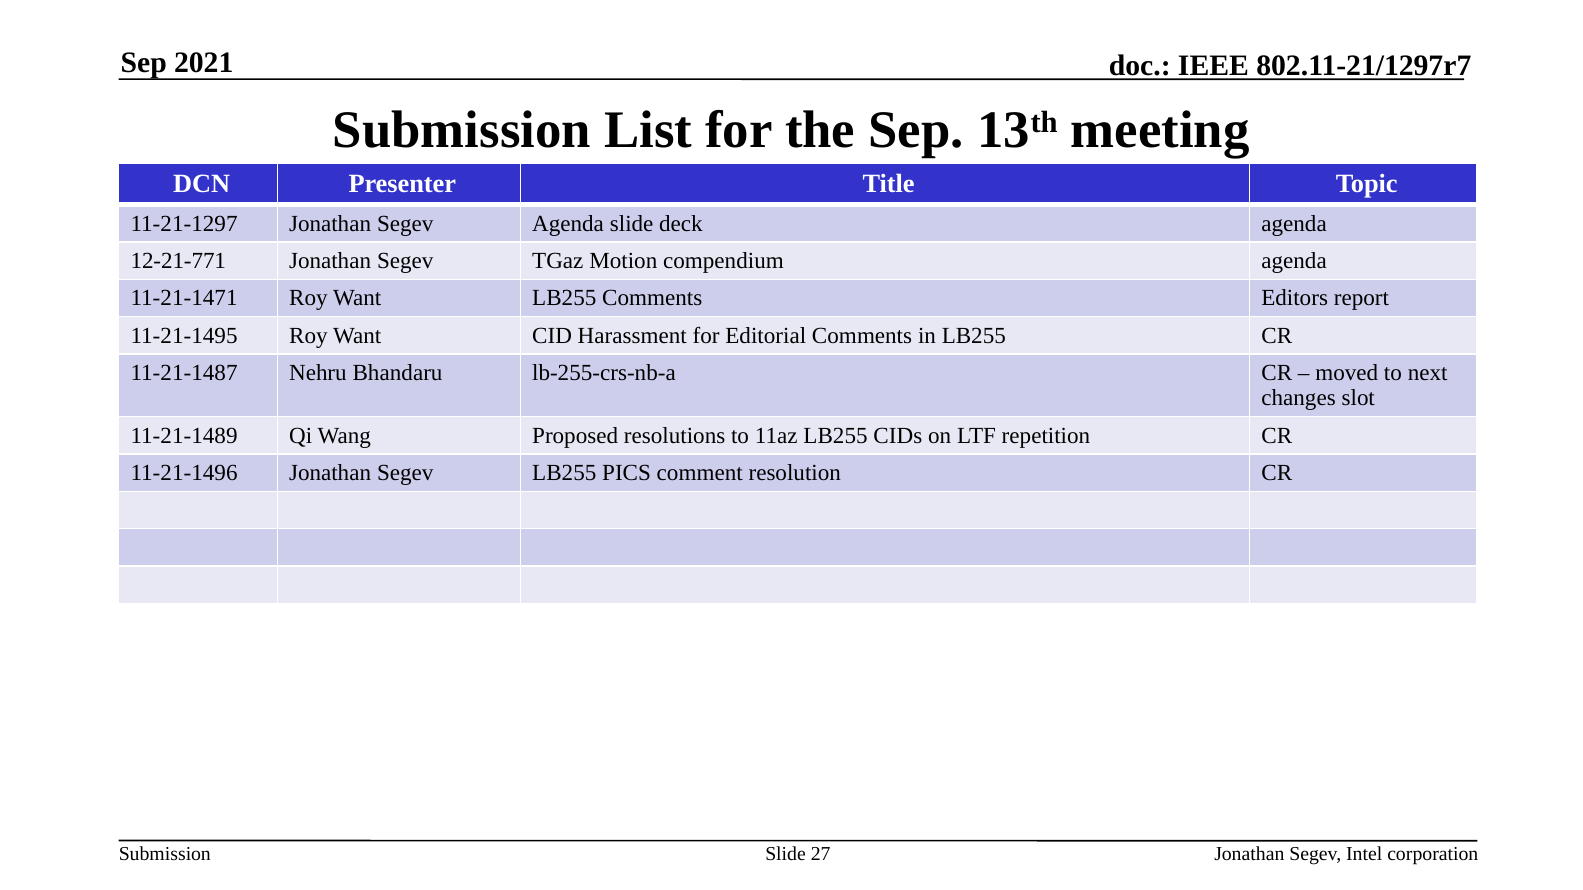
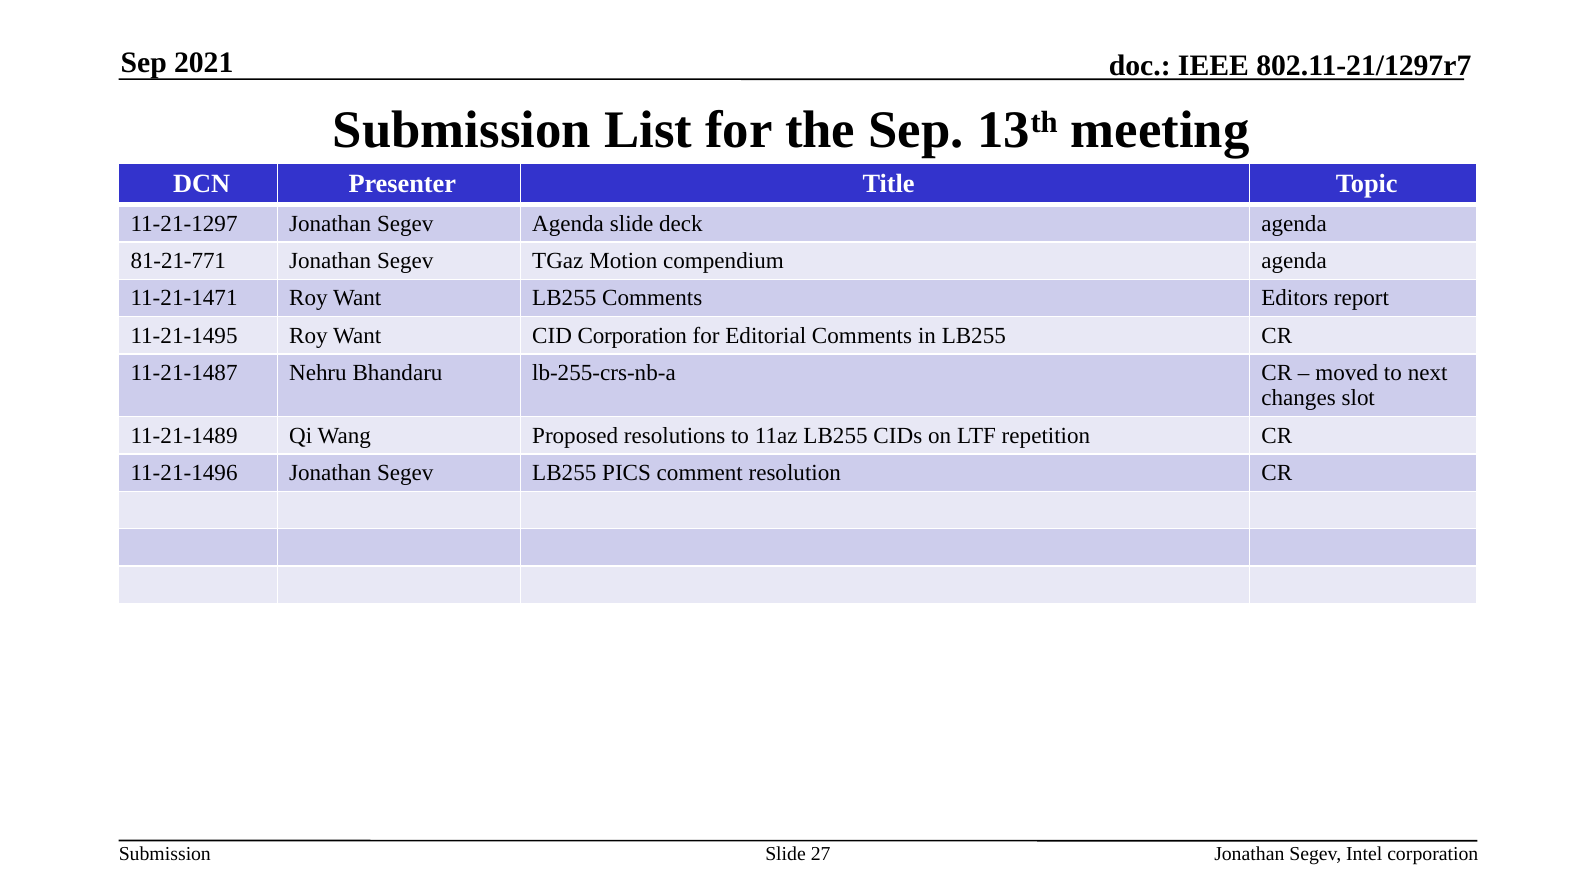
12-21-771: 12-21-771 -> 81-21-771
CID Harassment: Harassment -> Corporation
